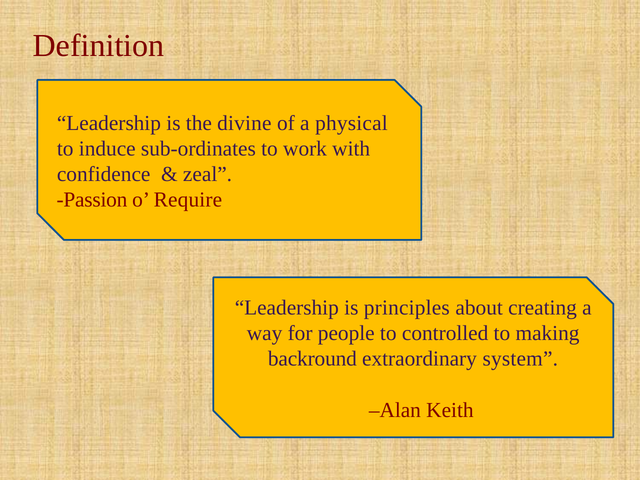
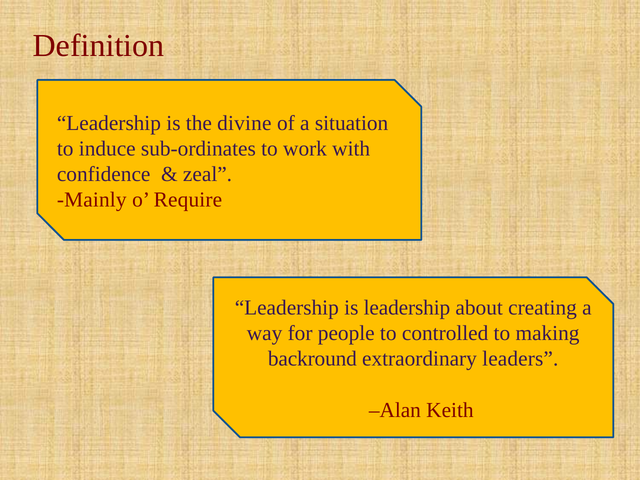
physical: physical -> situation
Passion: Passion -> Mainly
is principles: principles -> leadership
system: system -> leaders
